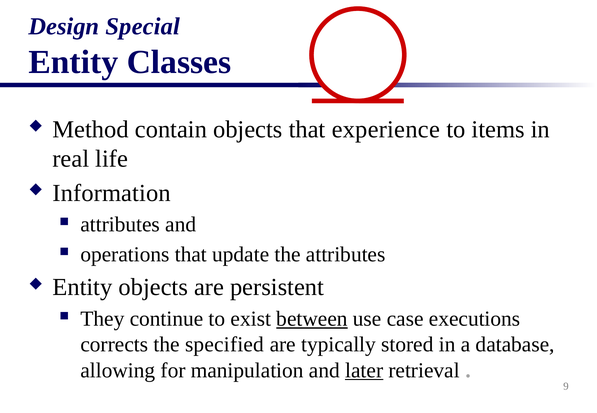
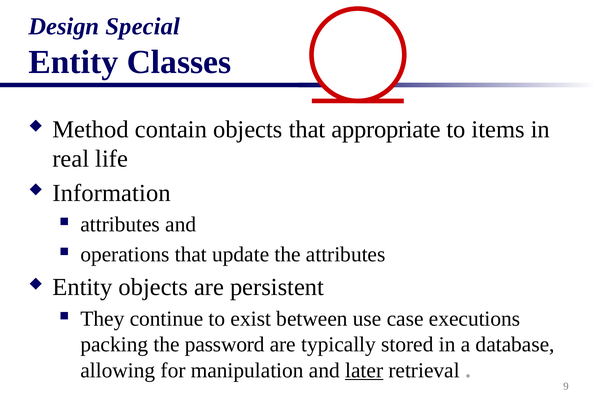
experience: experience -> appropriate
between underline: present -> none
corrects: corrects -> packing
specified: specified -> password
